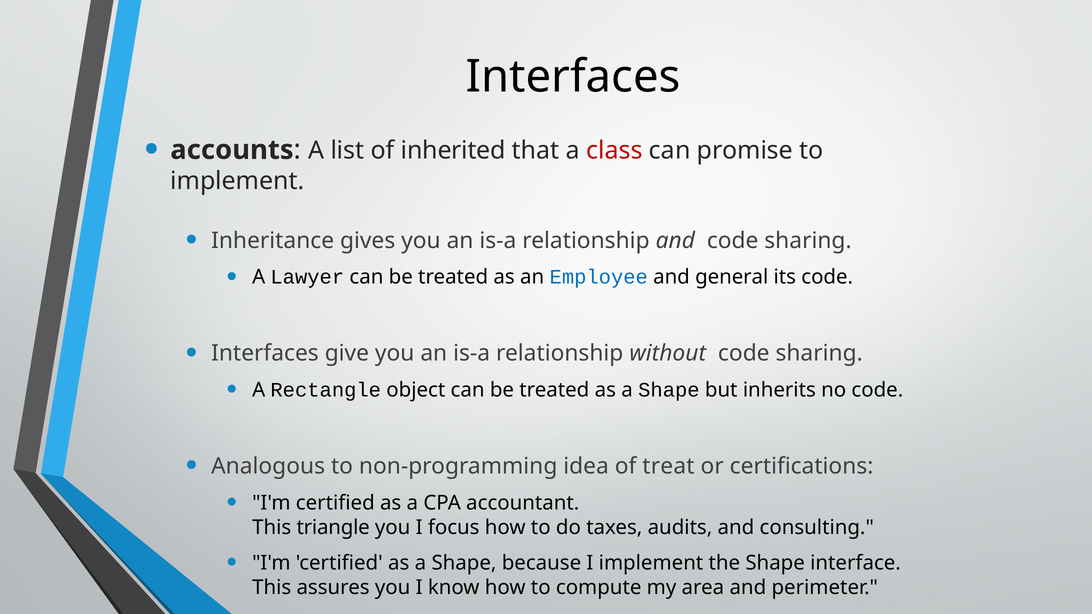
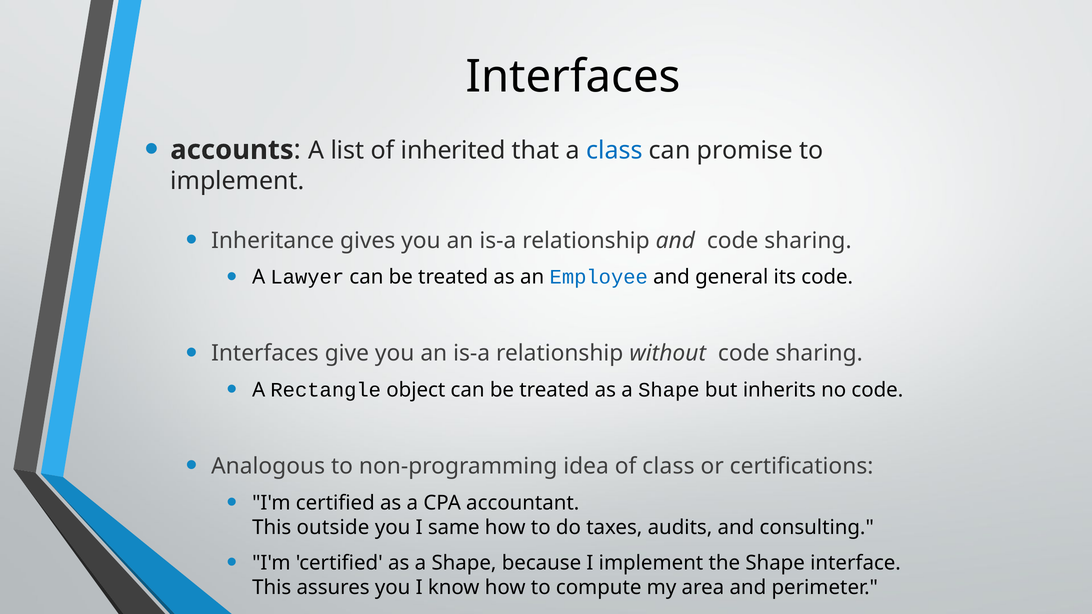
class at (614, 151) colour: red -> blue
of treat: treat -> class
triangle: triangle -> outside
focus: focus -> same
